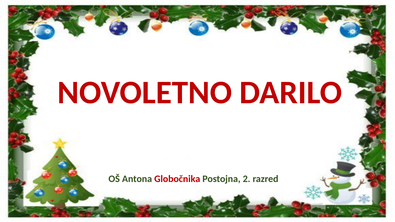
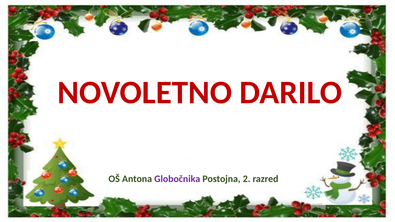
Globočnika colour: red -> purple
